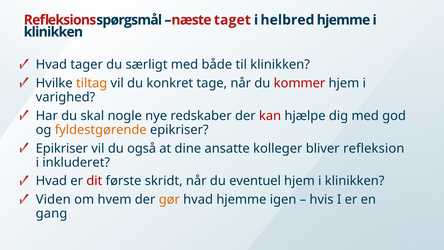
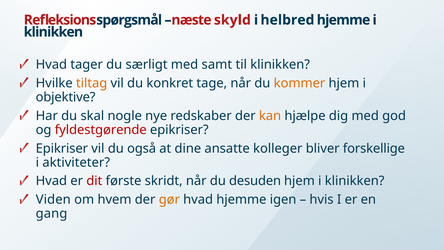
taget: taget -> skyld
både: både -> samt
kommer colour: red -> orange
varighed: varighed -> objektive
kan colour: red -> orange
fyldestgørende colour: orange -> red
refleksion: refleksion -> forskellige
inkluderet: inkluderet -> aktiviteter
eventuel: eventuel -> desuden
